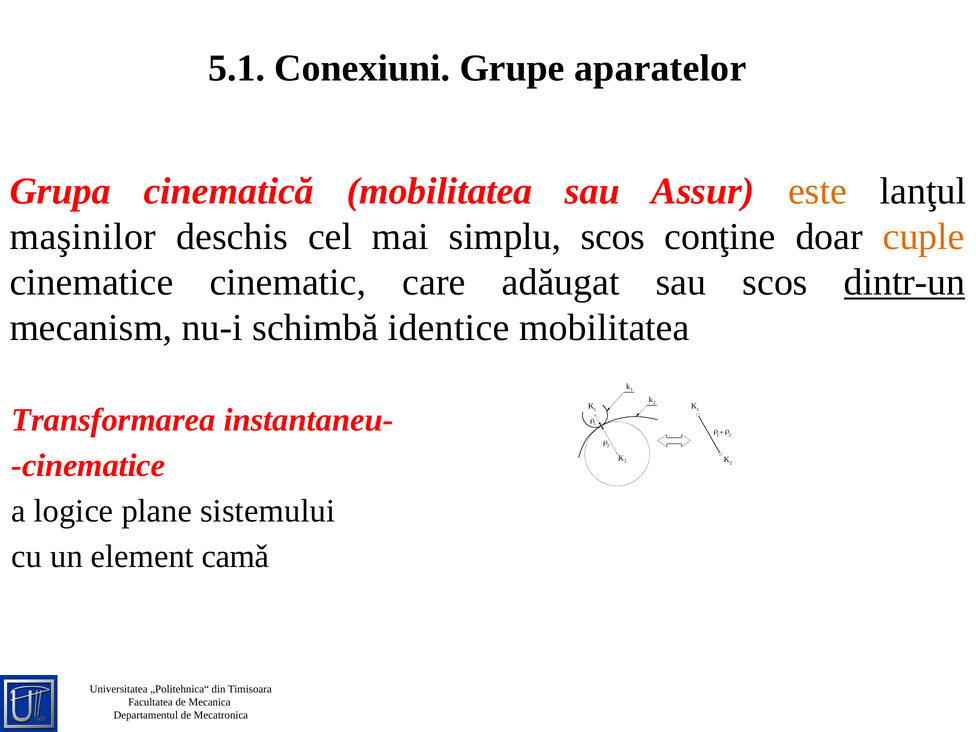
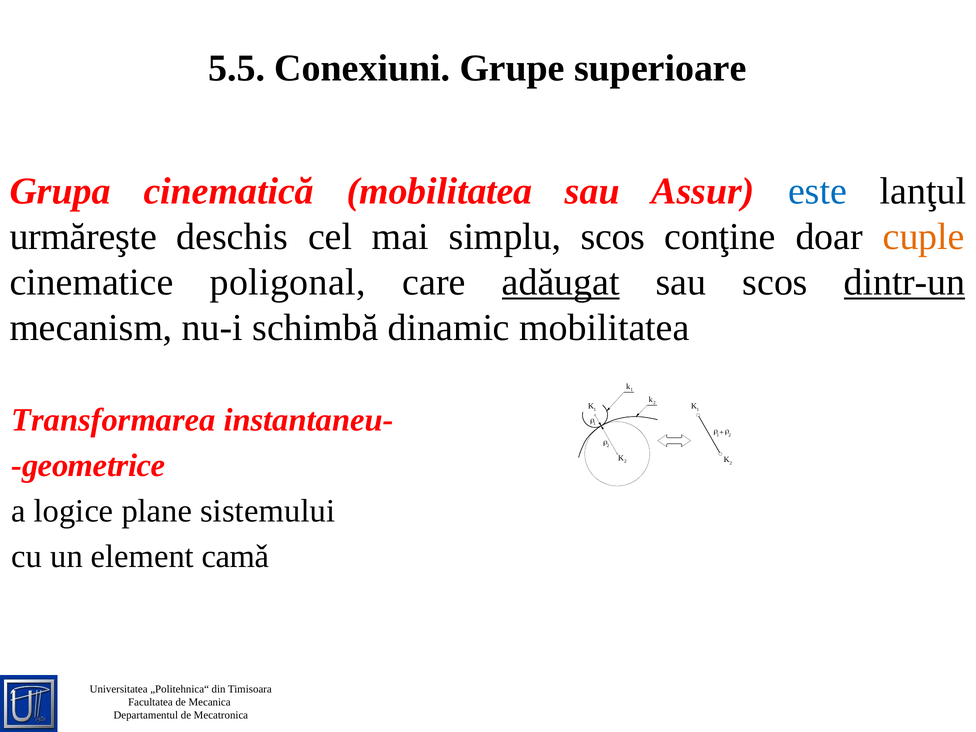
5.1: 5.1 -> 5.5
aparatelor: aparatelor -> superioare
este colour: orange -> blue
maşinilor: maşinilor -> urmăreşte
cinematic: cinematic -> poligonal
adăugat underline: none -> present
identice: identice -> dinamic
cinematice at (88, 466): cinematice -> geometrice
